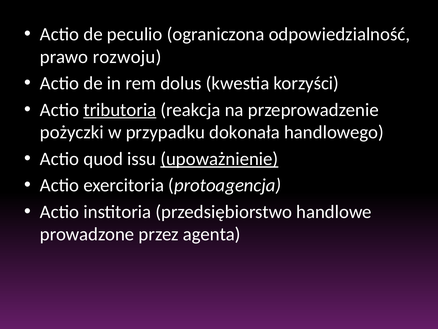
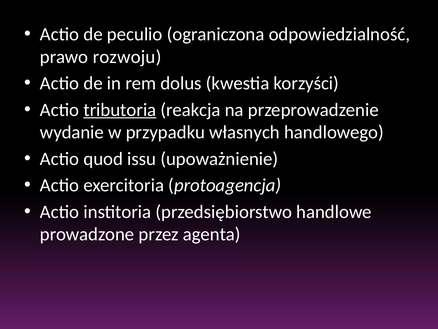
pożyczki: pożyczki -> wydanie
dokonała: dokonała -> własnych
upoważnienie underline: present -> none
